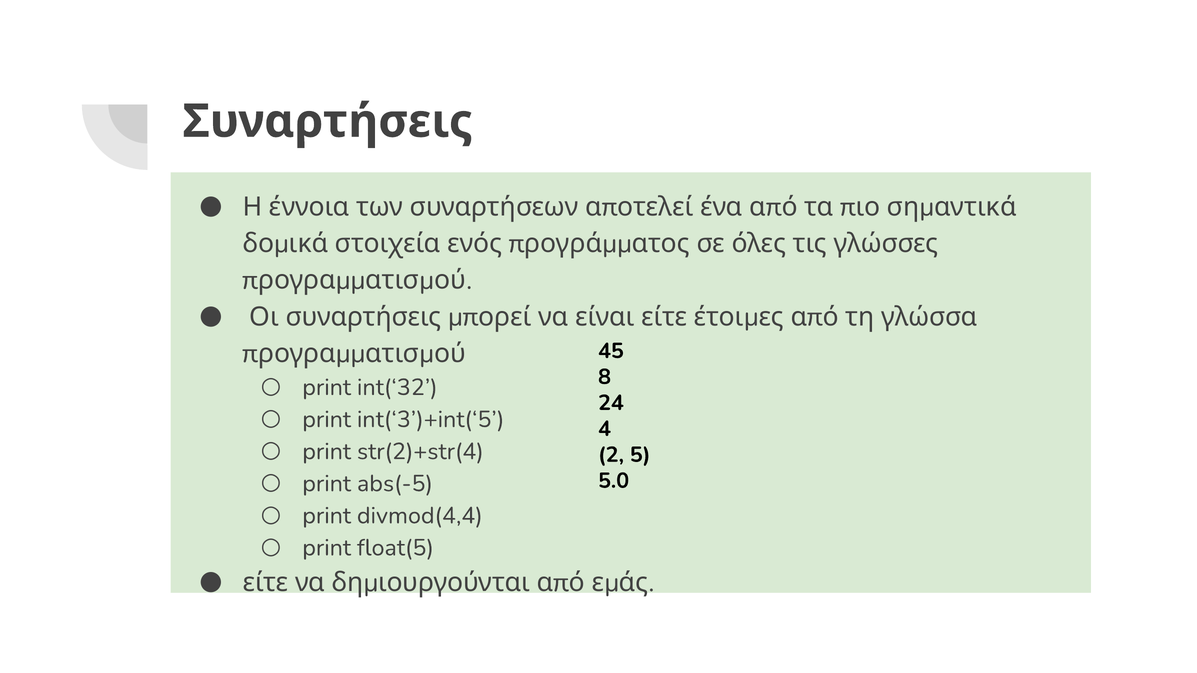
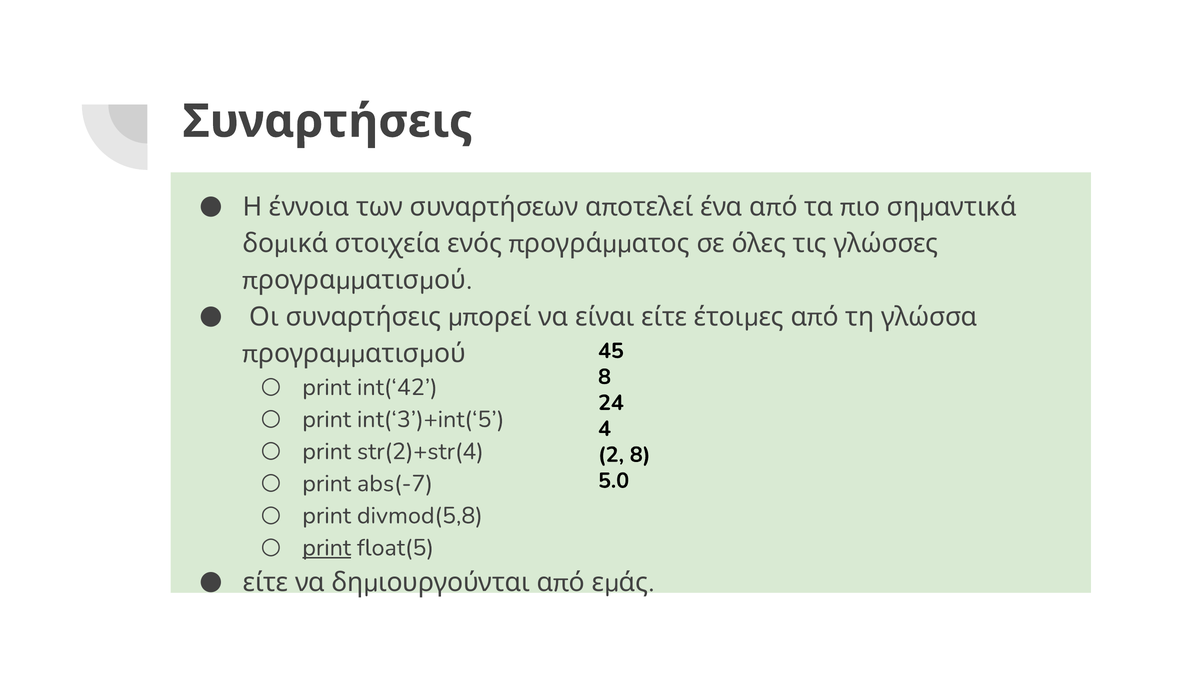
int(‘32: int(‘32 -> int(‘42
2 5: 5 -> 8
abs(-5: abs(-5 -> abs(-7
divmod(4,4: divmod(4,4 -> divmod(5,8
print at (327, 548) underline: none -> present
